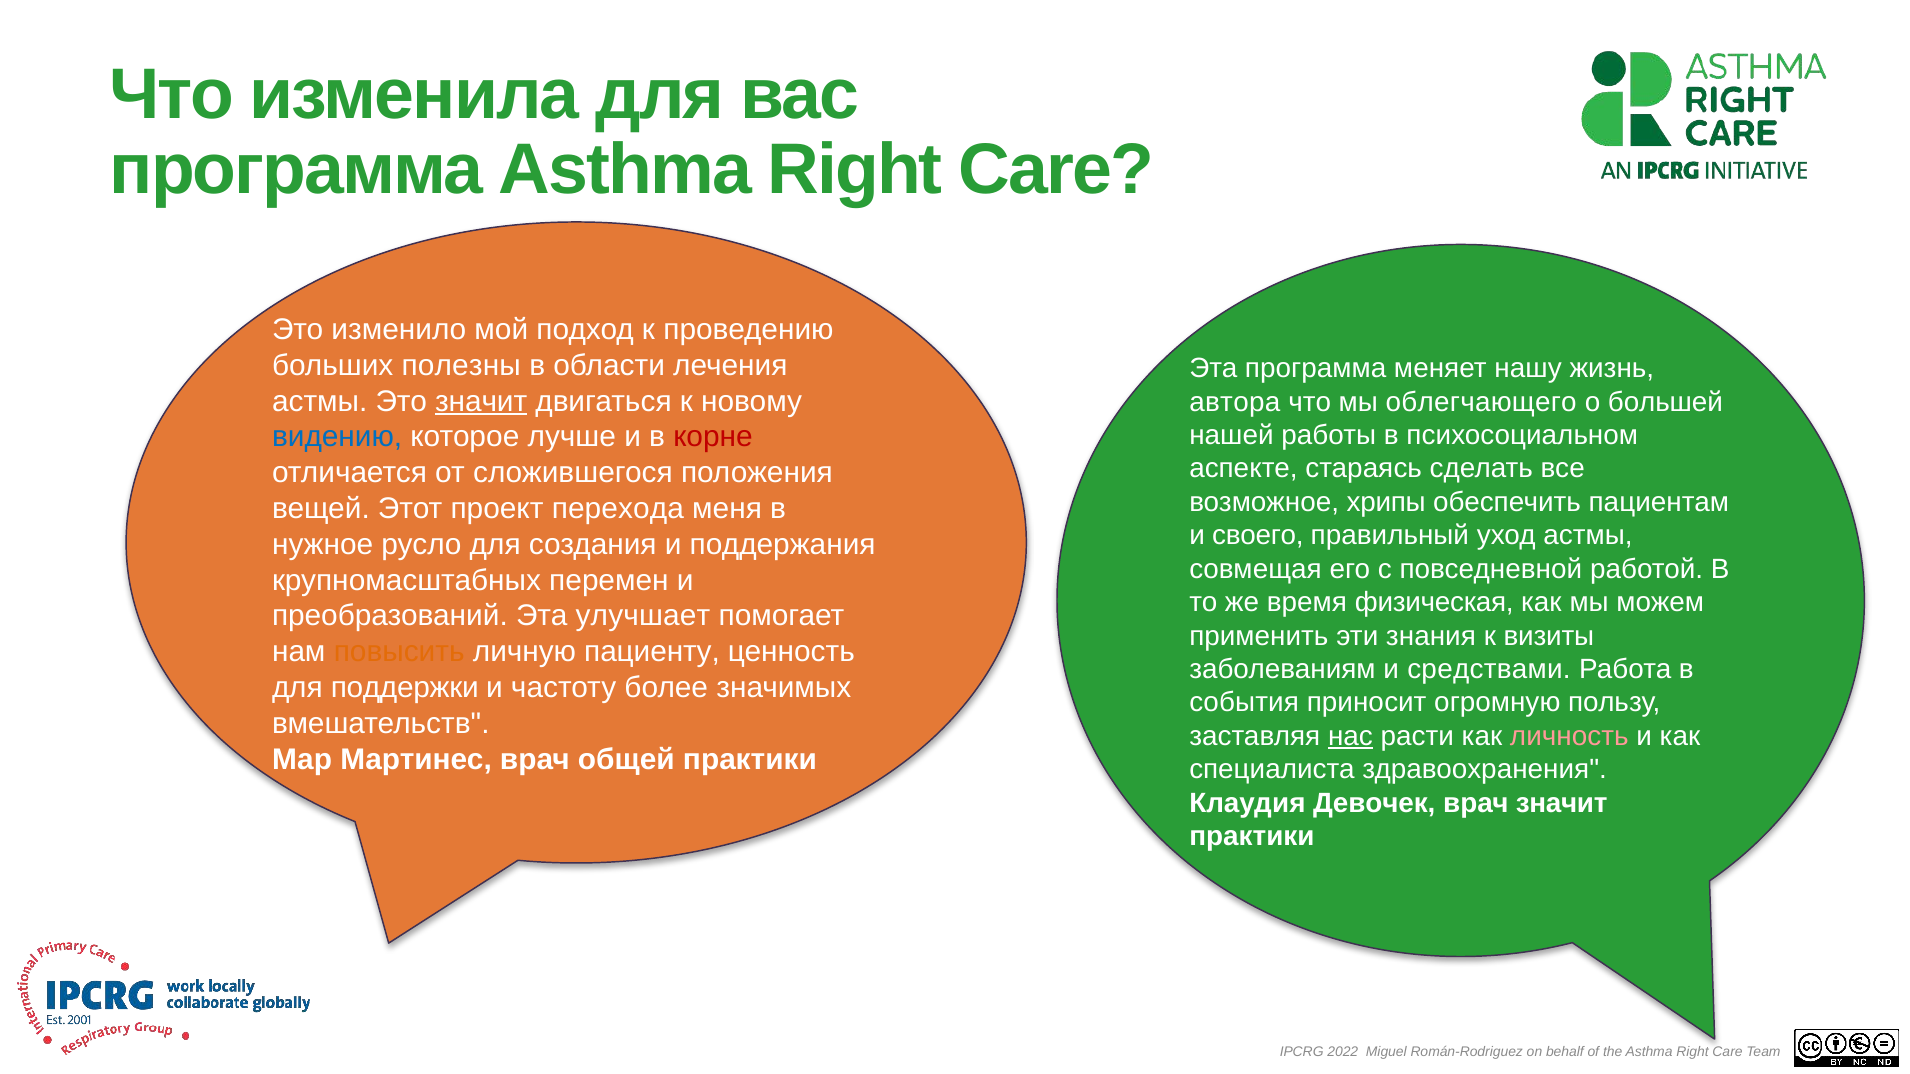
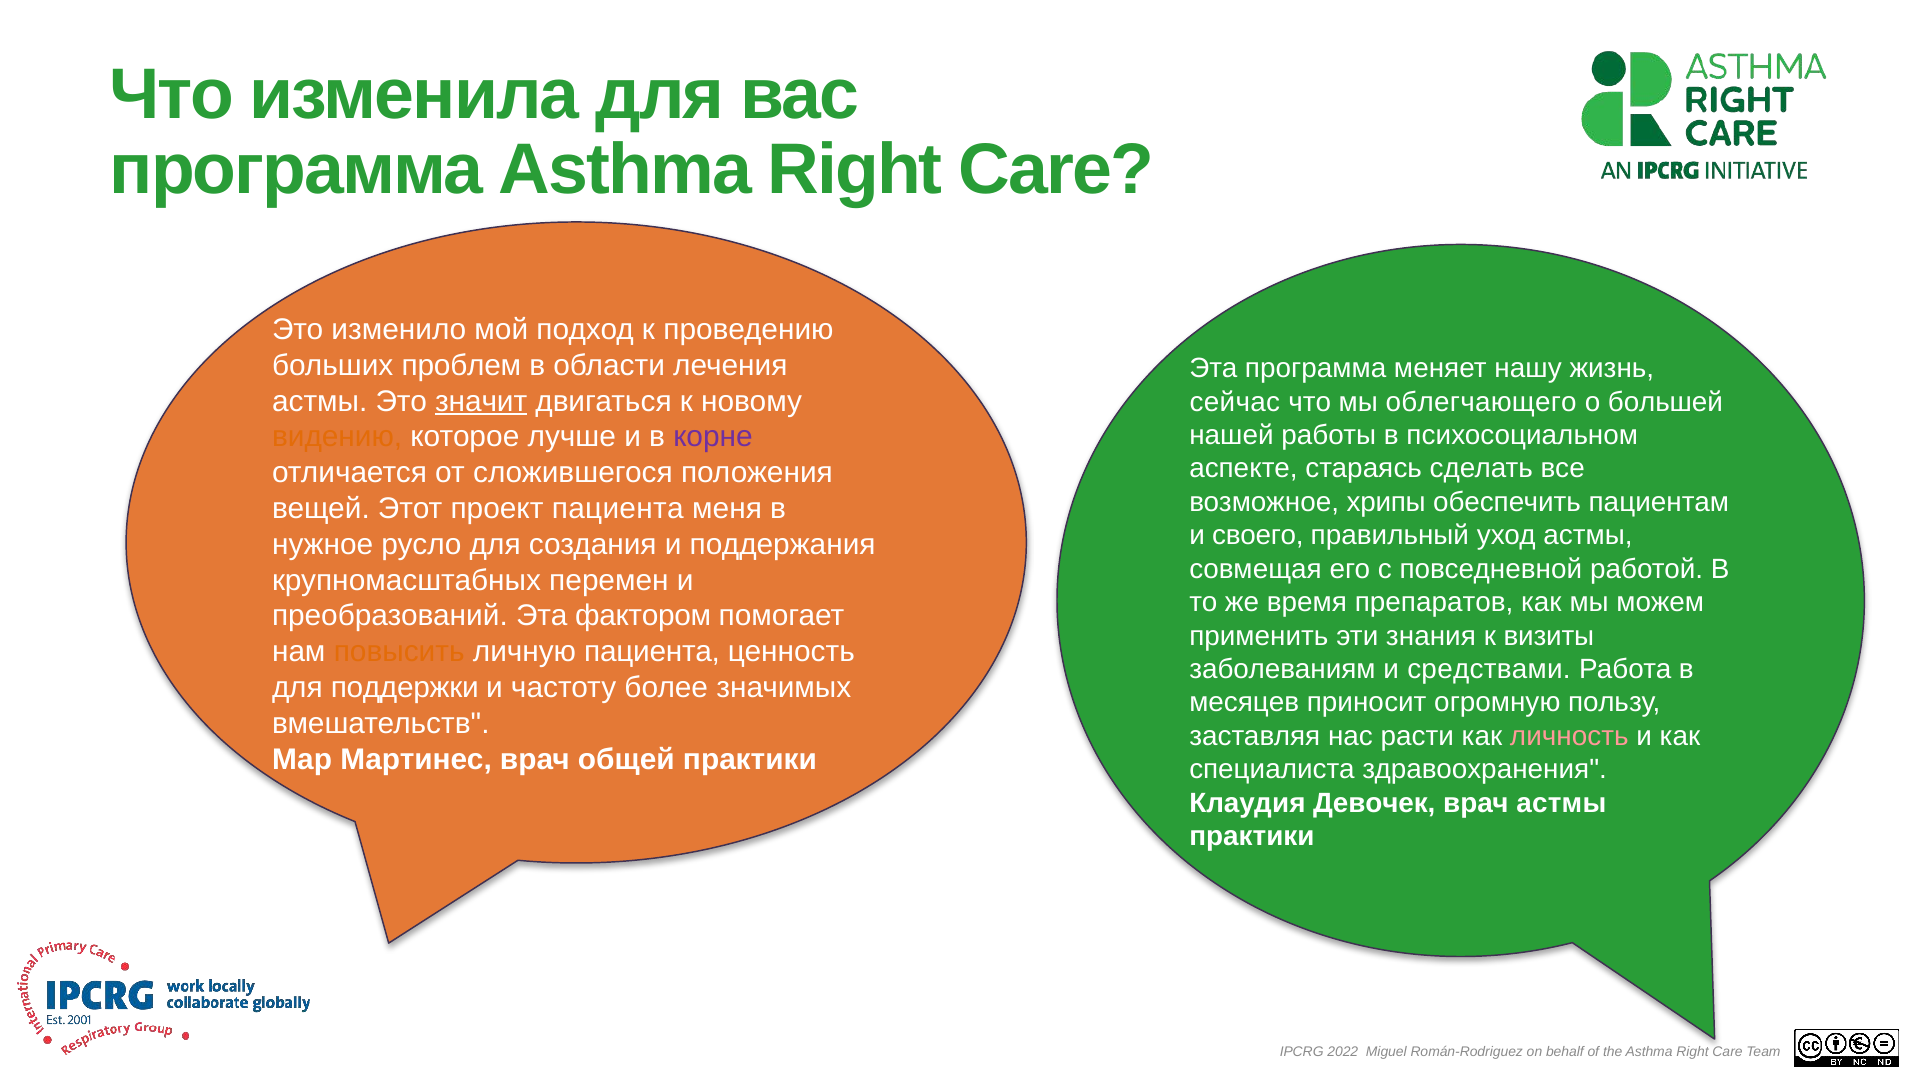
полезны: полезны -> проблем
автора: автора -> сейчас
видению colour: blue -> orange
корне colour: red -> purple
проект перехода: перехода -> пациента
физическая: физическая -> препаратов
улучшает: улучшает -> фактором
личную пациенту: пациенту -> пациента
события: события -> месяцев
нас underline: present -> none
врач значит: значит -> астмы
